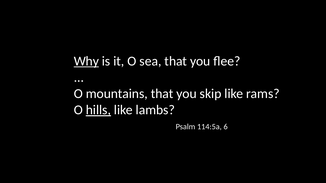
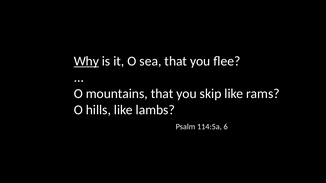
hills underline: present -> none
